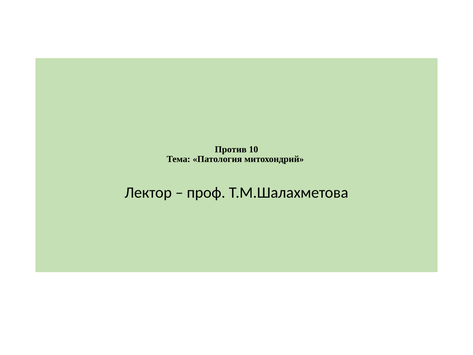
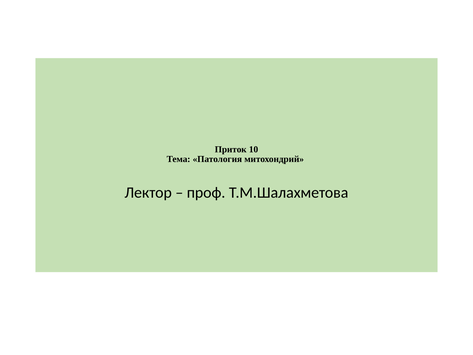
Против: Против -> Приток
